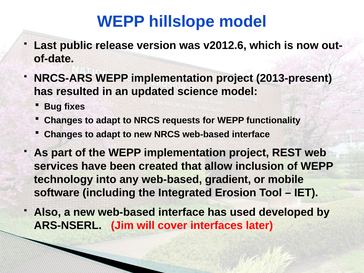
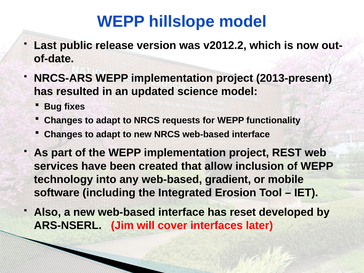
v2012.6: v2012.6 -> v2012.2
used: used -> reset
